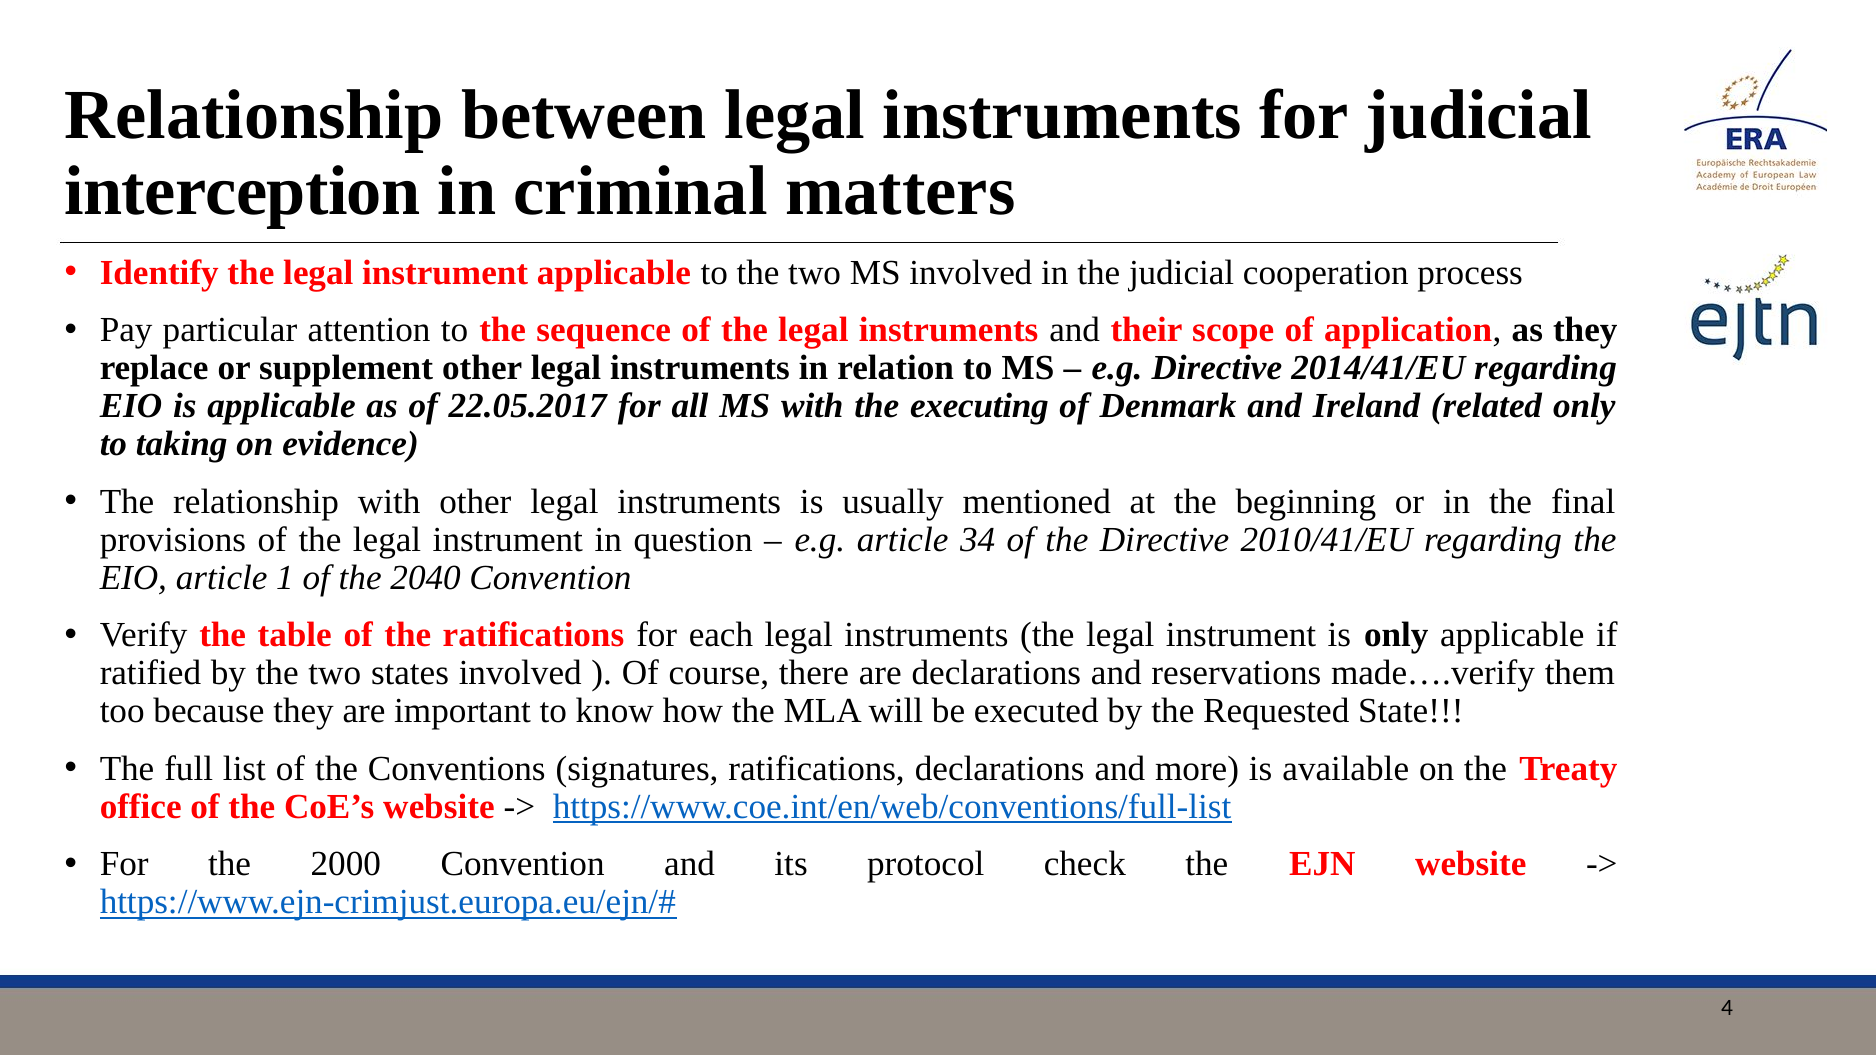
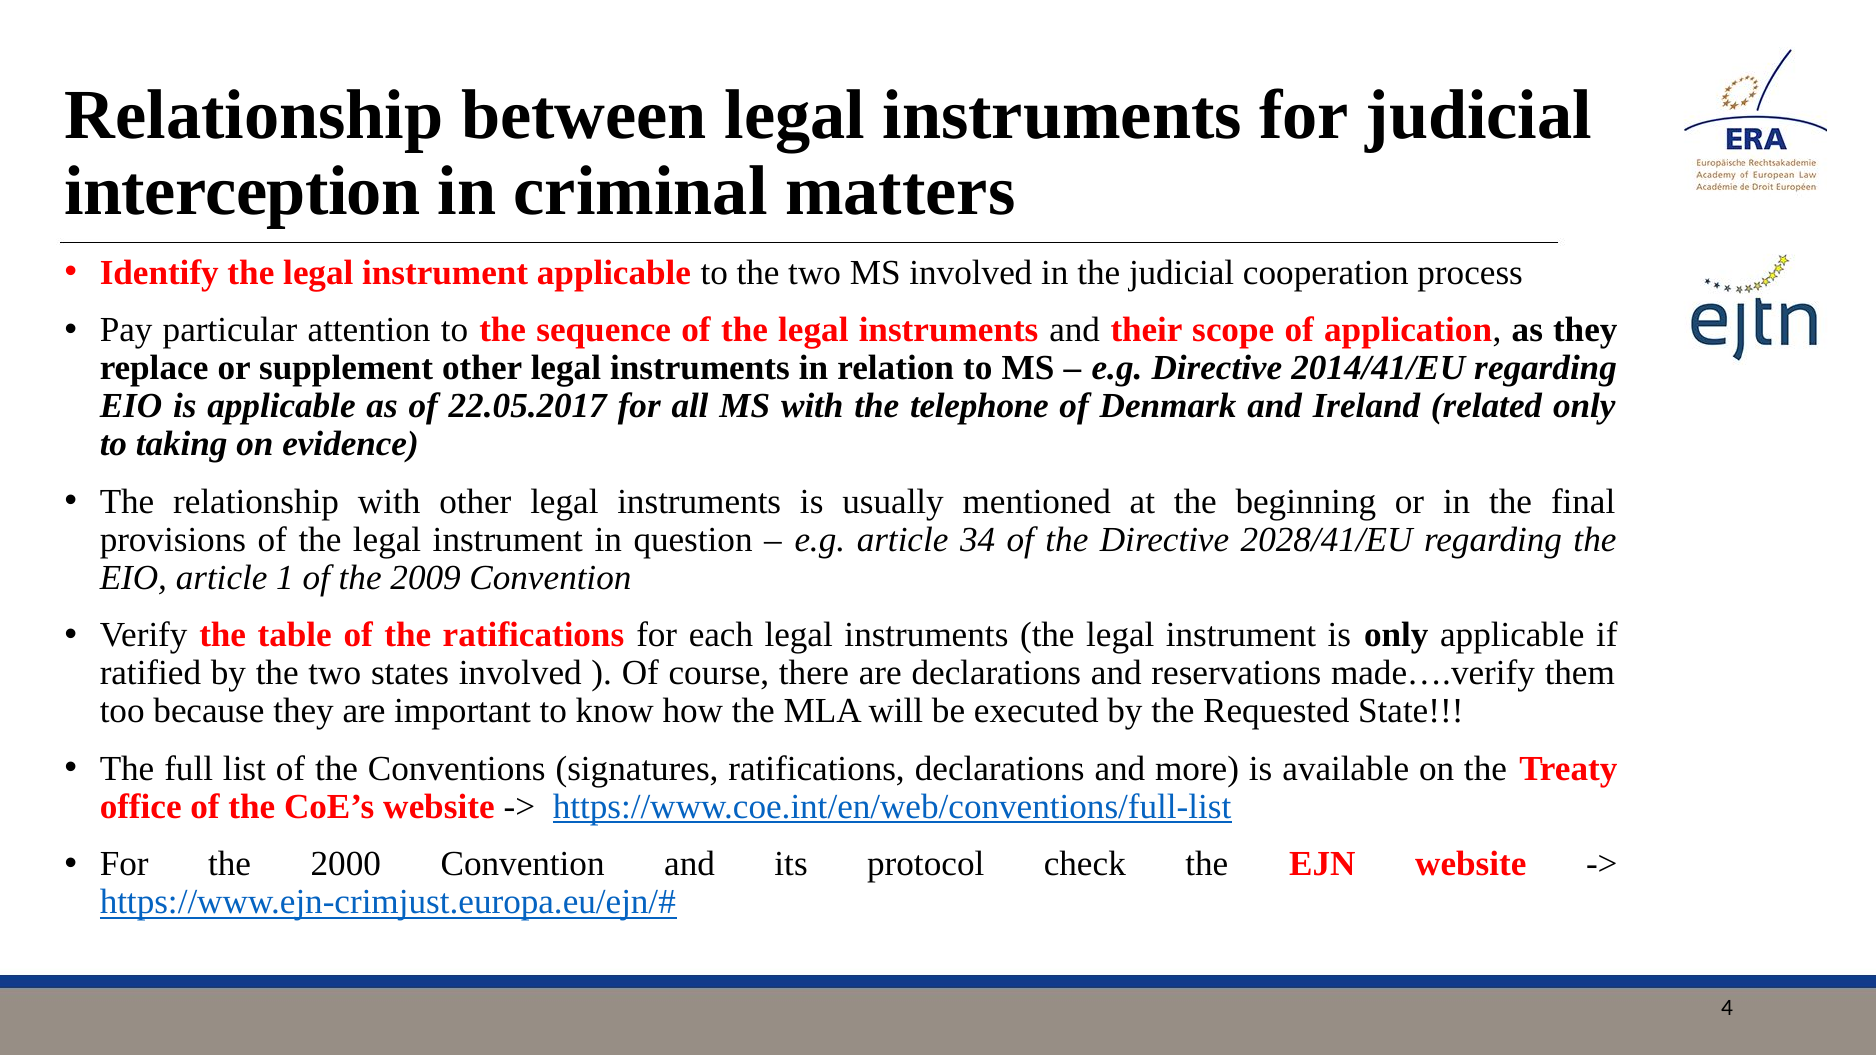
executing: executing -> telephone
2010/41/EU: 2010/41/EU -> 2028/41/EU
2040: 2040 -> 2009
